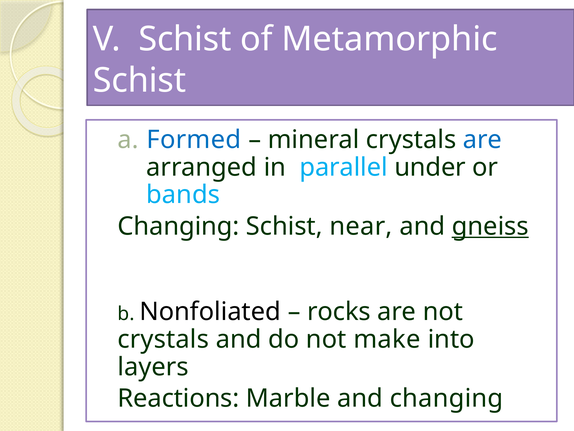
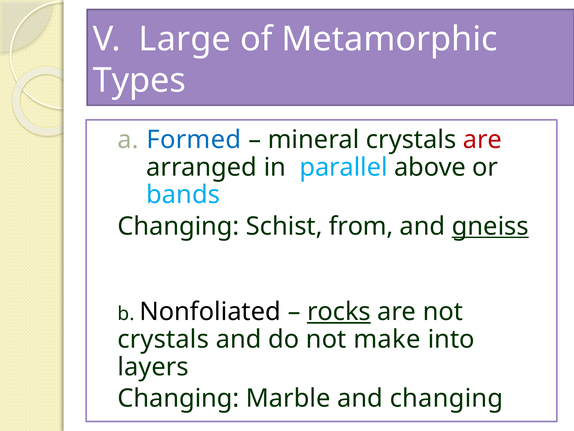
V Schist: Schist -> Large
Schist at (139, 80): Schist -> Types
are at (482, 140) colour: blue -> red
under: under -> above
near: near -> from
rocks underline: none -> present
Reactions at (178, 398): Reactions -> Changing
